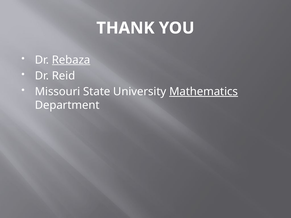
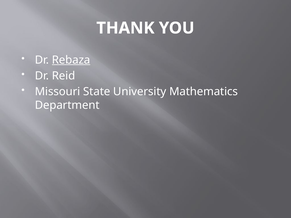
Mathematics underline: present -> none
